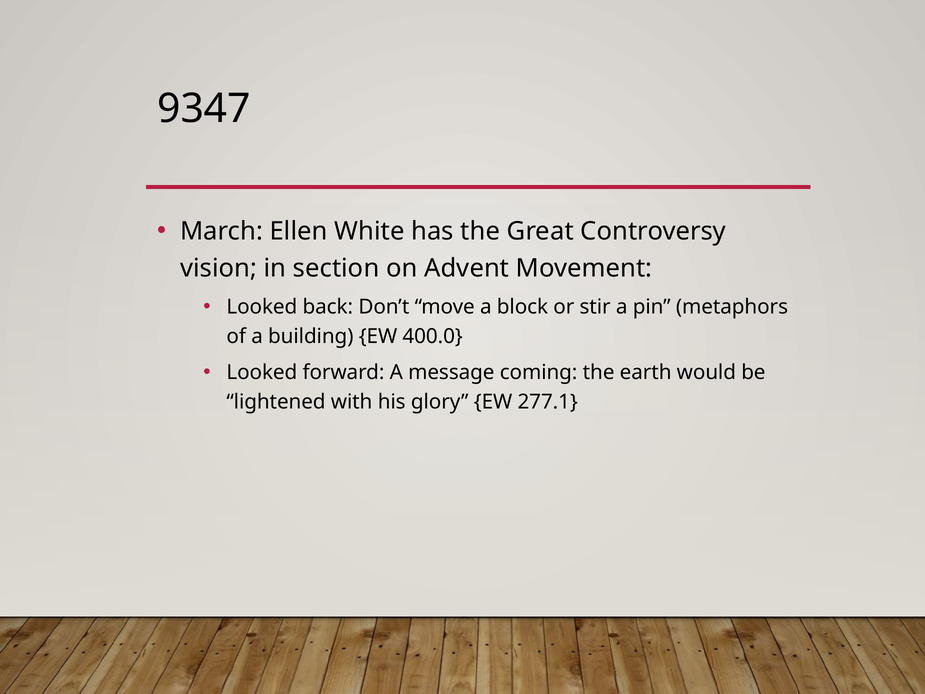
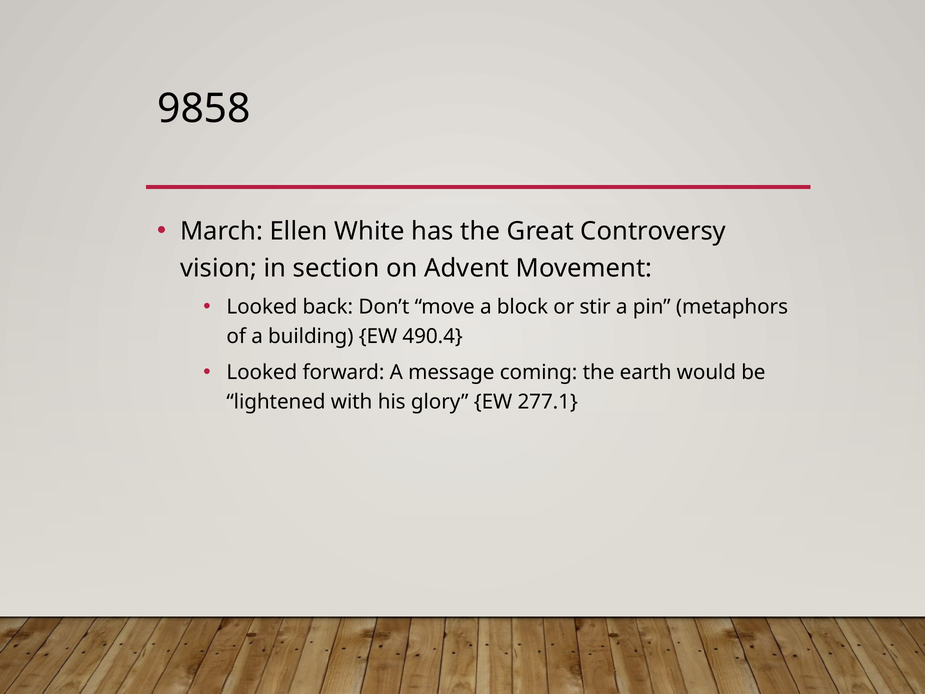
9347: 9347 -> 9858
400.0: 400.0 -> 490.4
